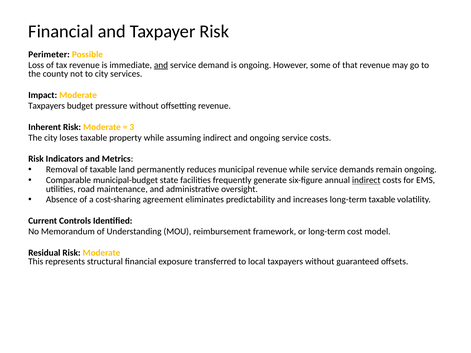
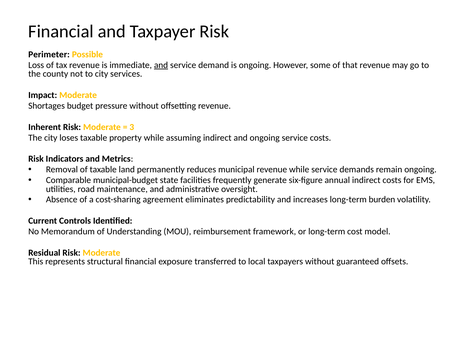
Taxpayers at (47, 106): Taxpayers -> Shortages
indirect at (366, 180) underline: present -> none
long-term taxable: taxable -> burden
